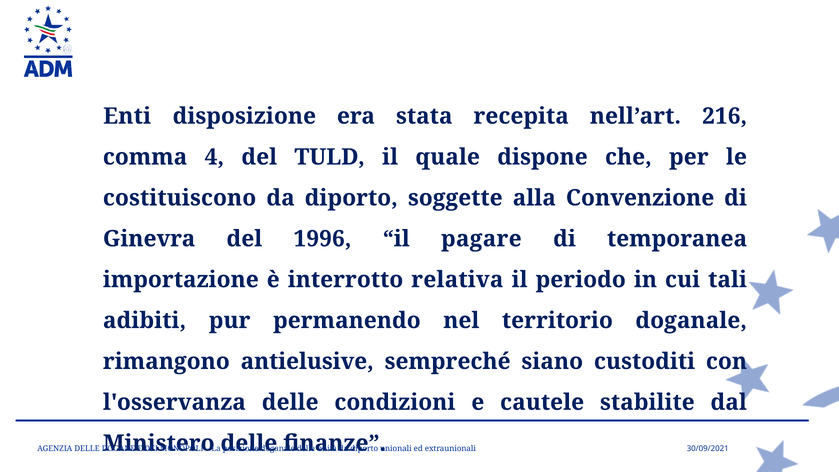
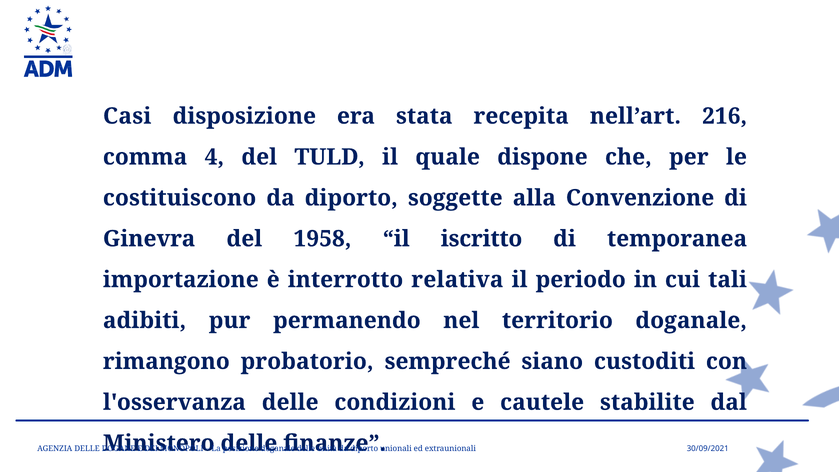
Enti: Enti -> Casi
1996: 1996 -> 1958
pagare: pagare -> iscritto
antielusive: antielusive -> probatorio
